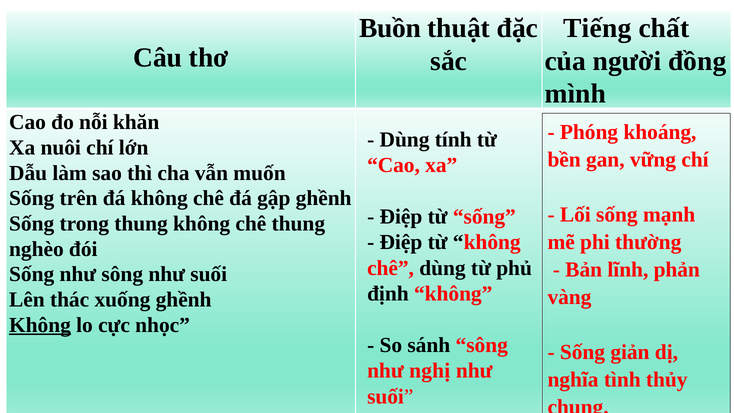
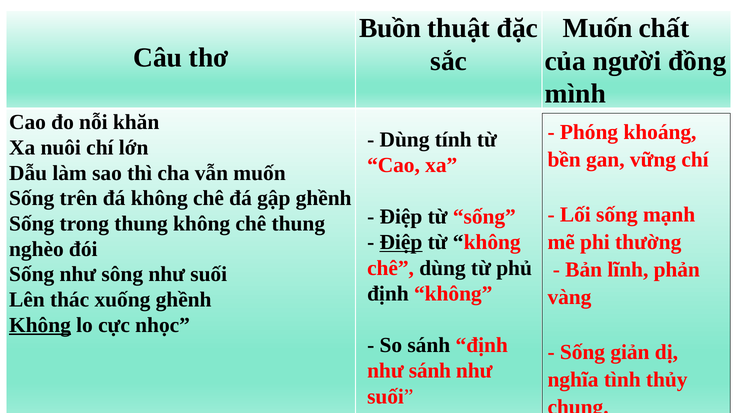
Tiếng at (597, 28): Tiếng -> Muốn
Điệp at (401, 242) underline: none -> present
sánh sông: sông -> định
như nghị: nghị -> sánh
